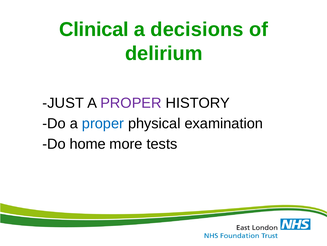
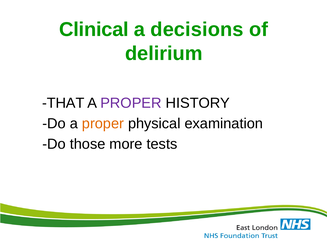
JUST: JUST -> THAT
proper at (103, 123) colour: blue -> orange
home: home -> those
